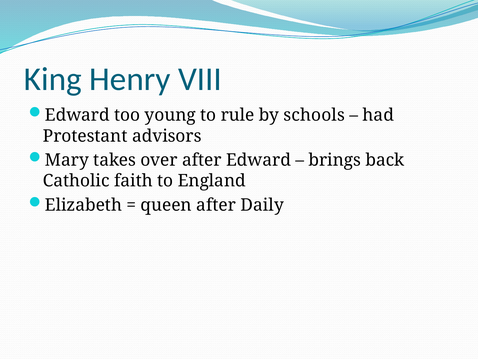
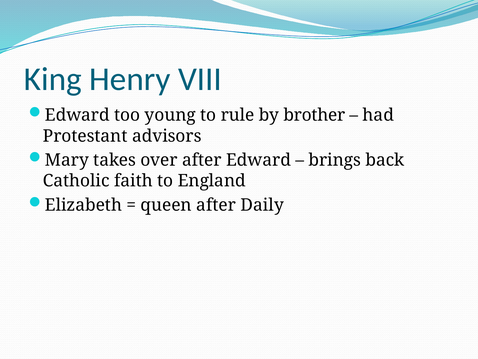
schools: schools -> brother
